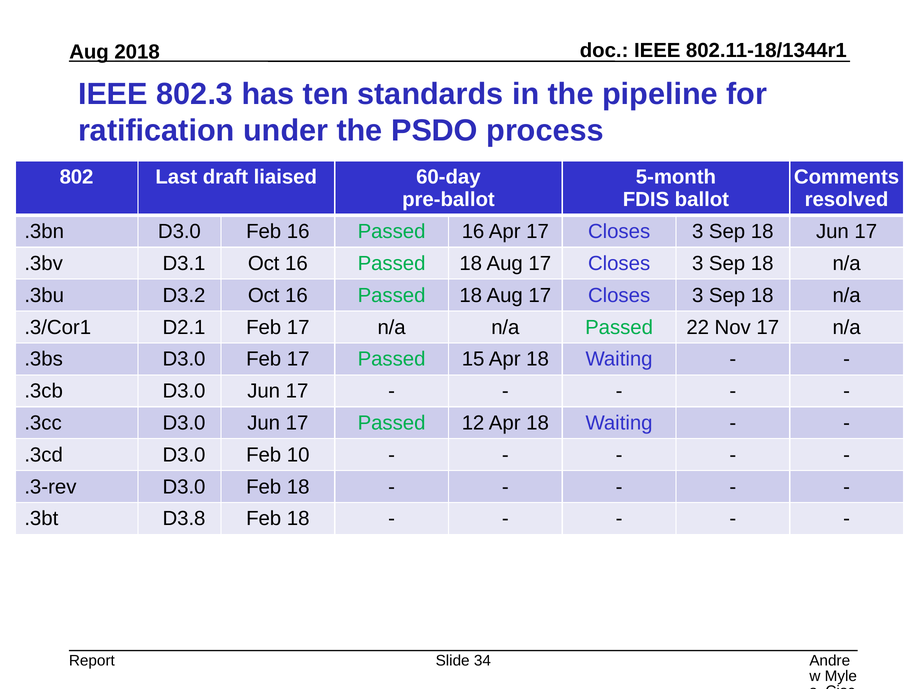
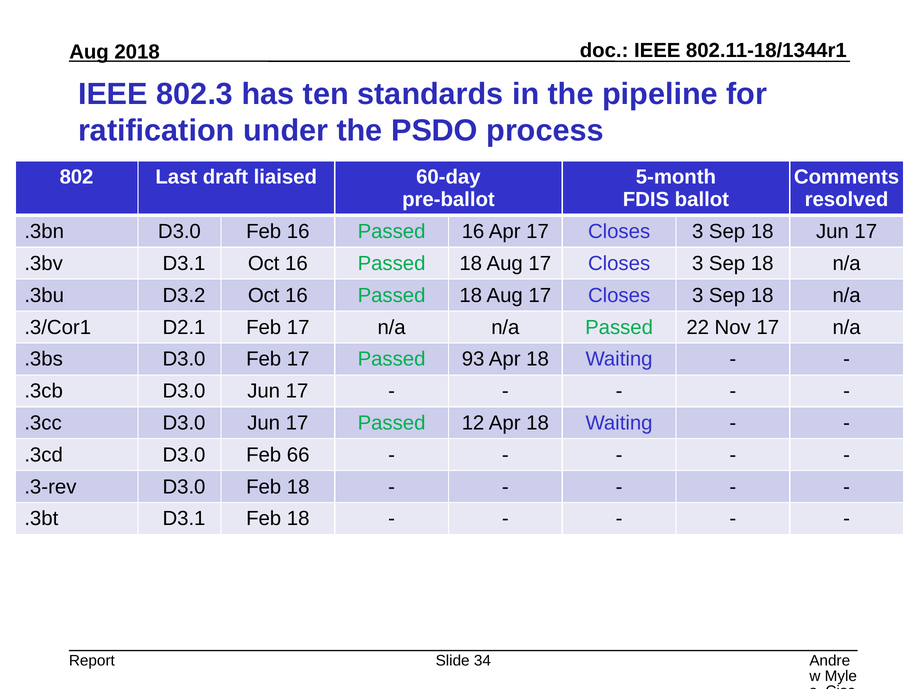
15: 15 -> 93
10: 10 -> 66
.3bt D3.8: D3.8 -> D3.1
